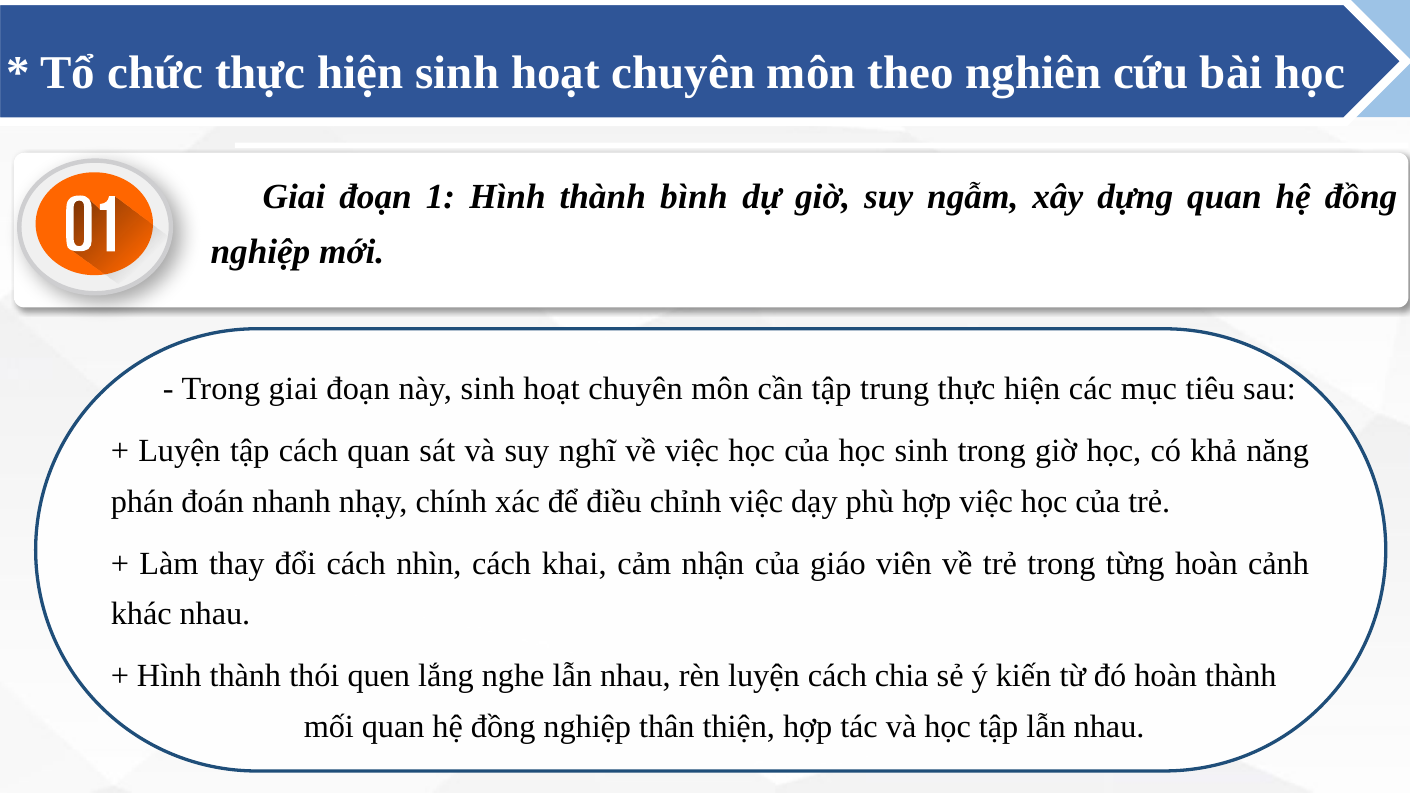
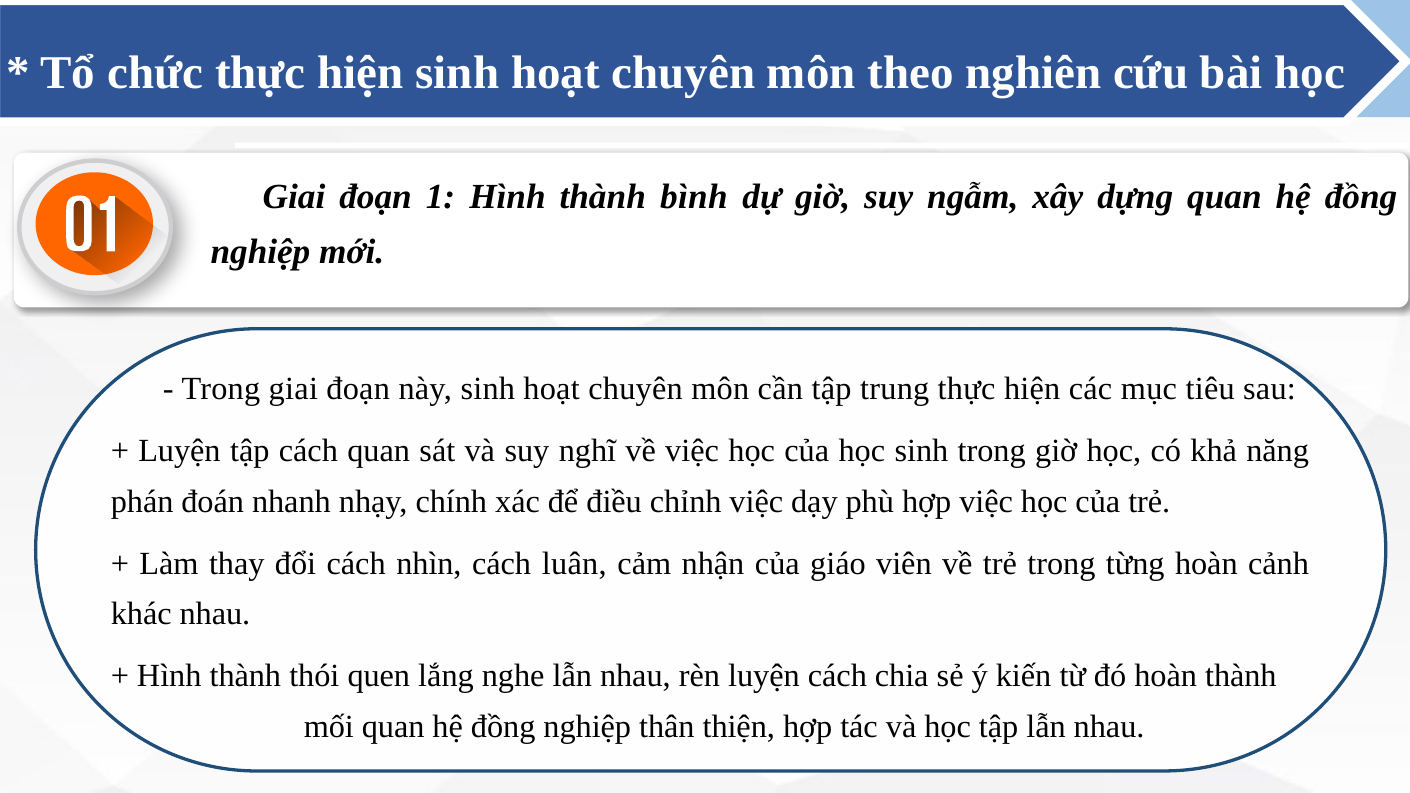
khai: khai -> luân
